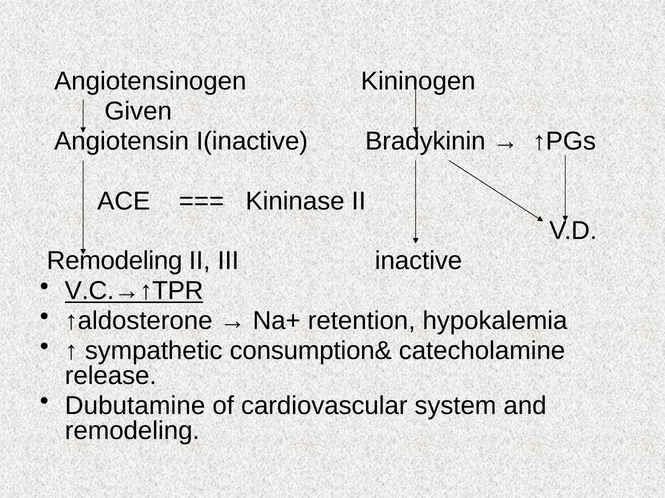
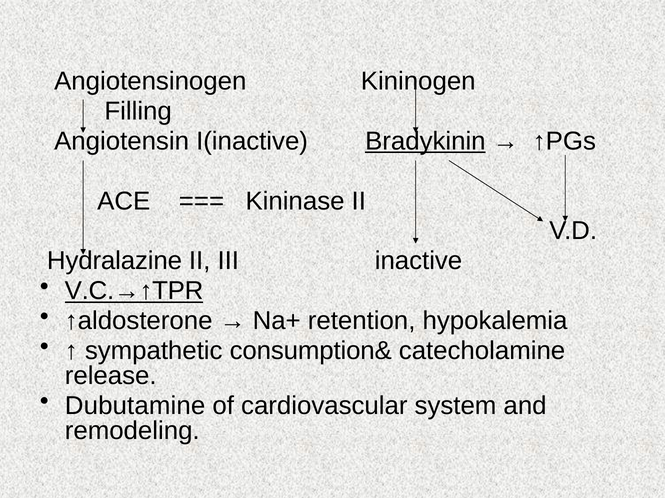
Given: Given -> Filling
Bradykinin underline: none -> present
Remodeling at (115, 261): Remodeling -> Hydralazine
